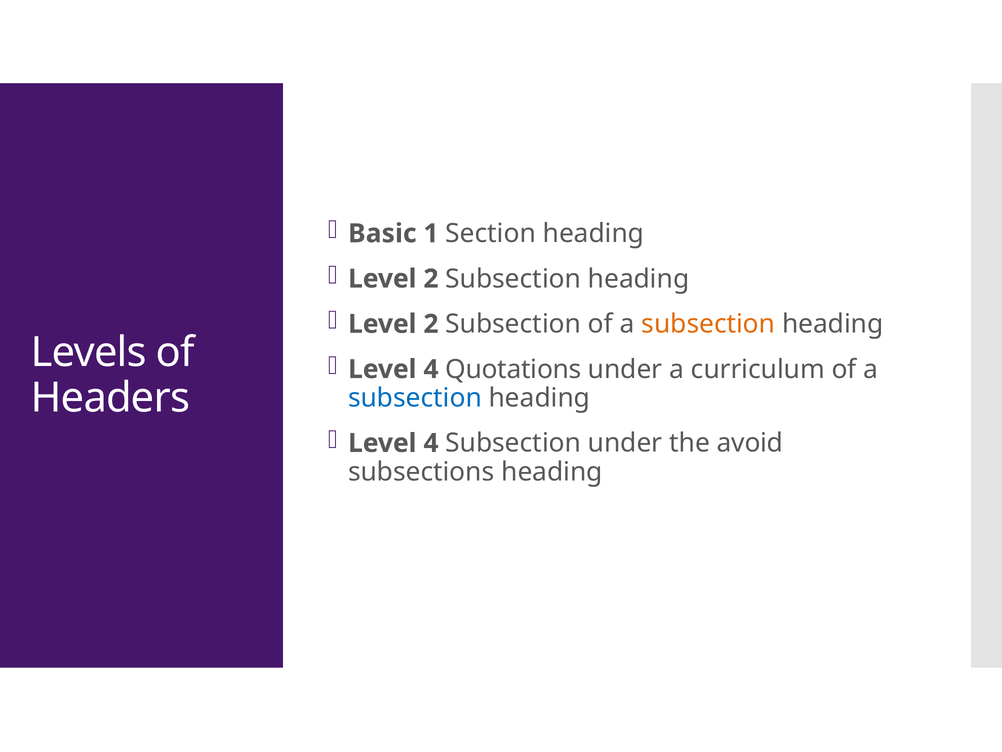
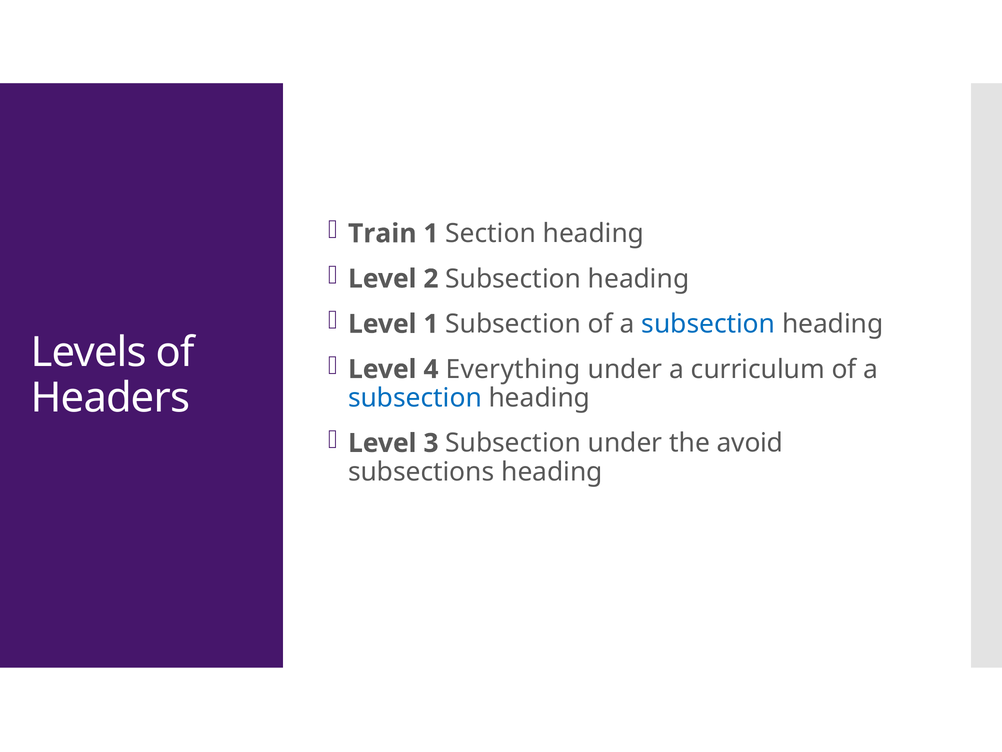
Basic: Basic -> Train
2 at (431, 324): 2 -> 1
subsection at (708, 324) colour: orange -> blue
Quotations: Quotations -> Everything
4 at (431, 443): 4 -> 3
